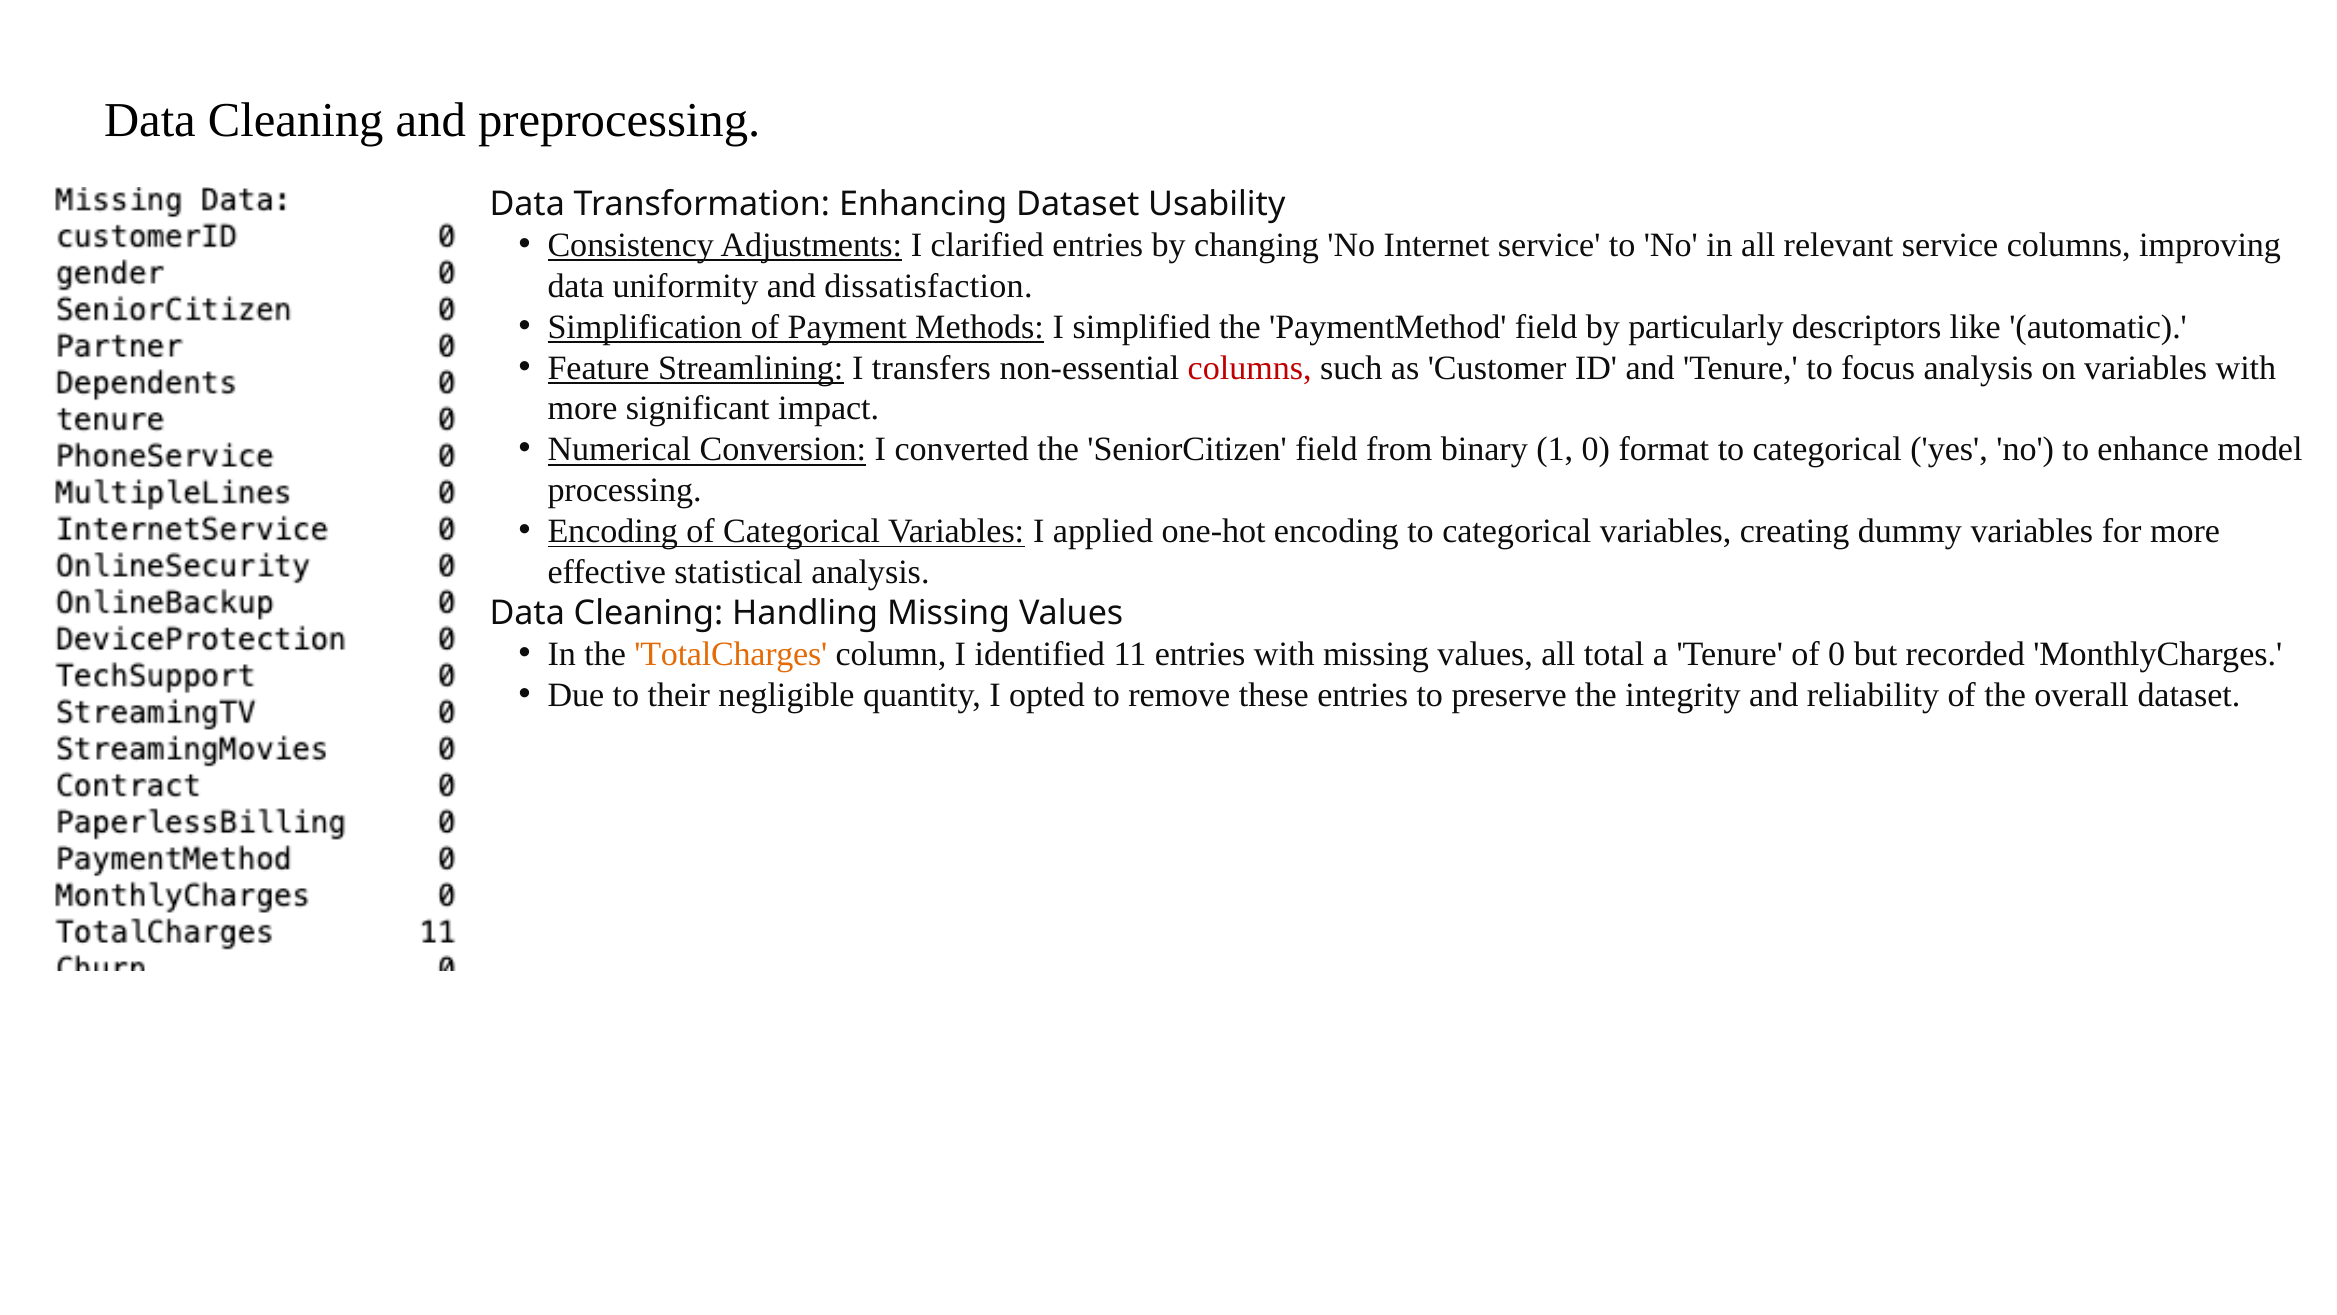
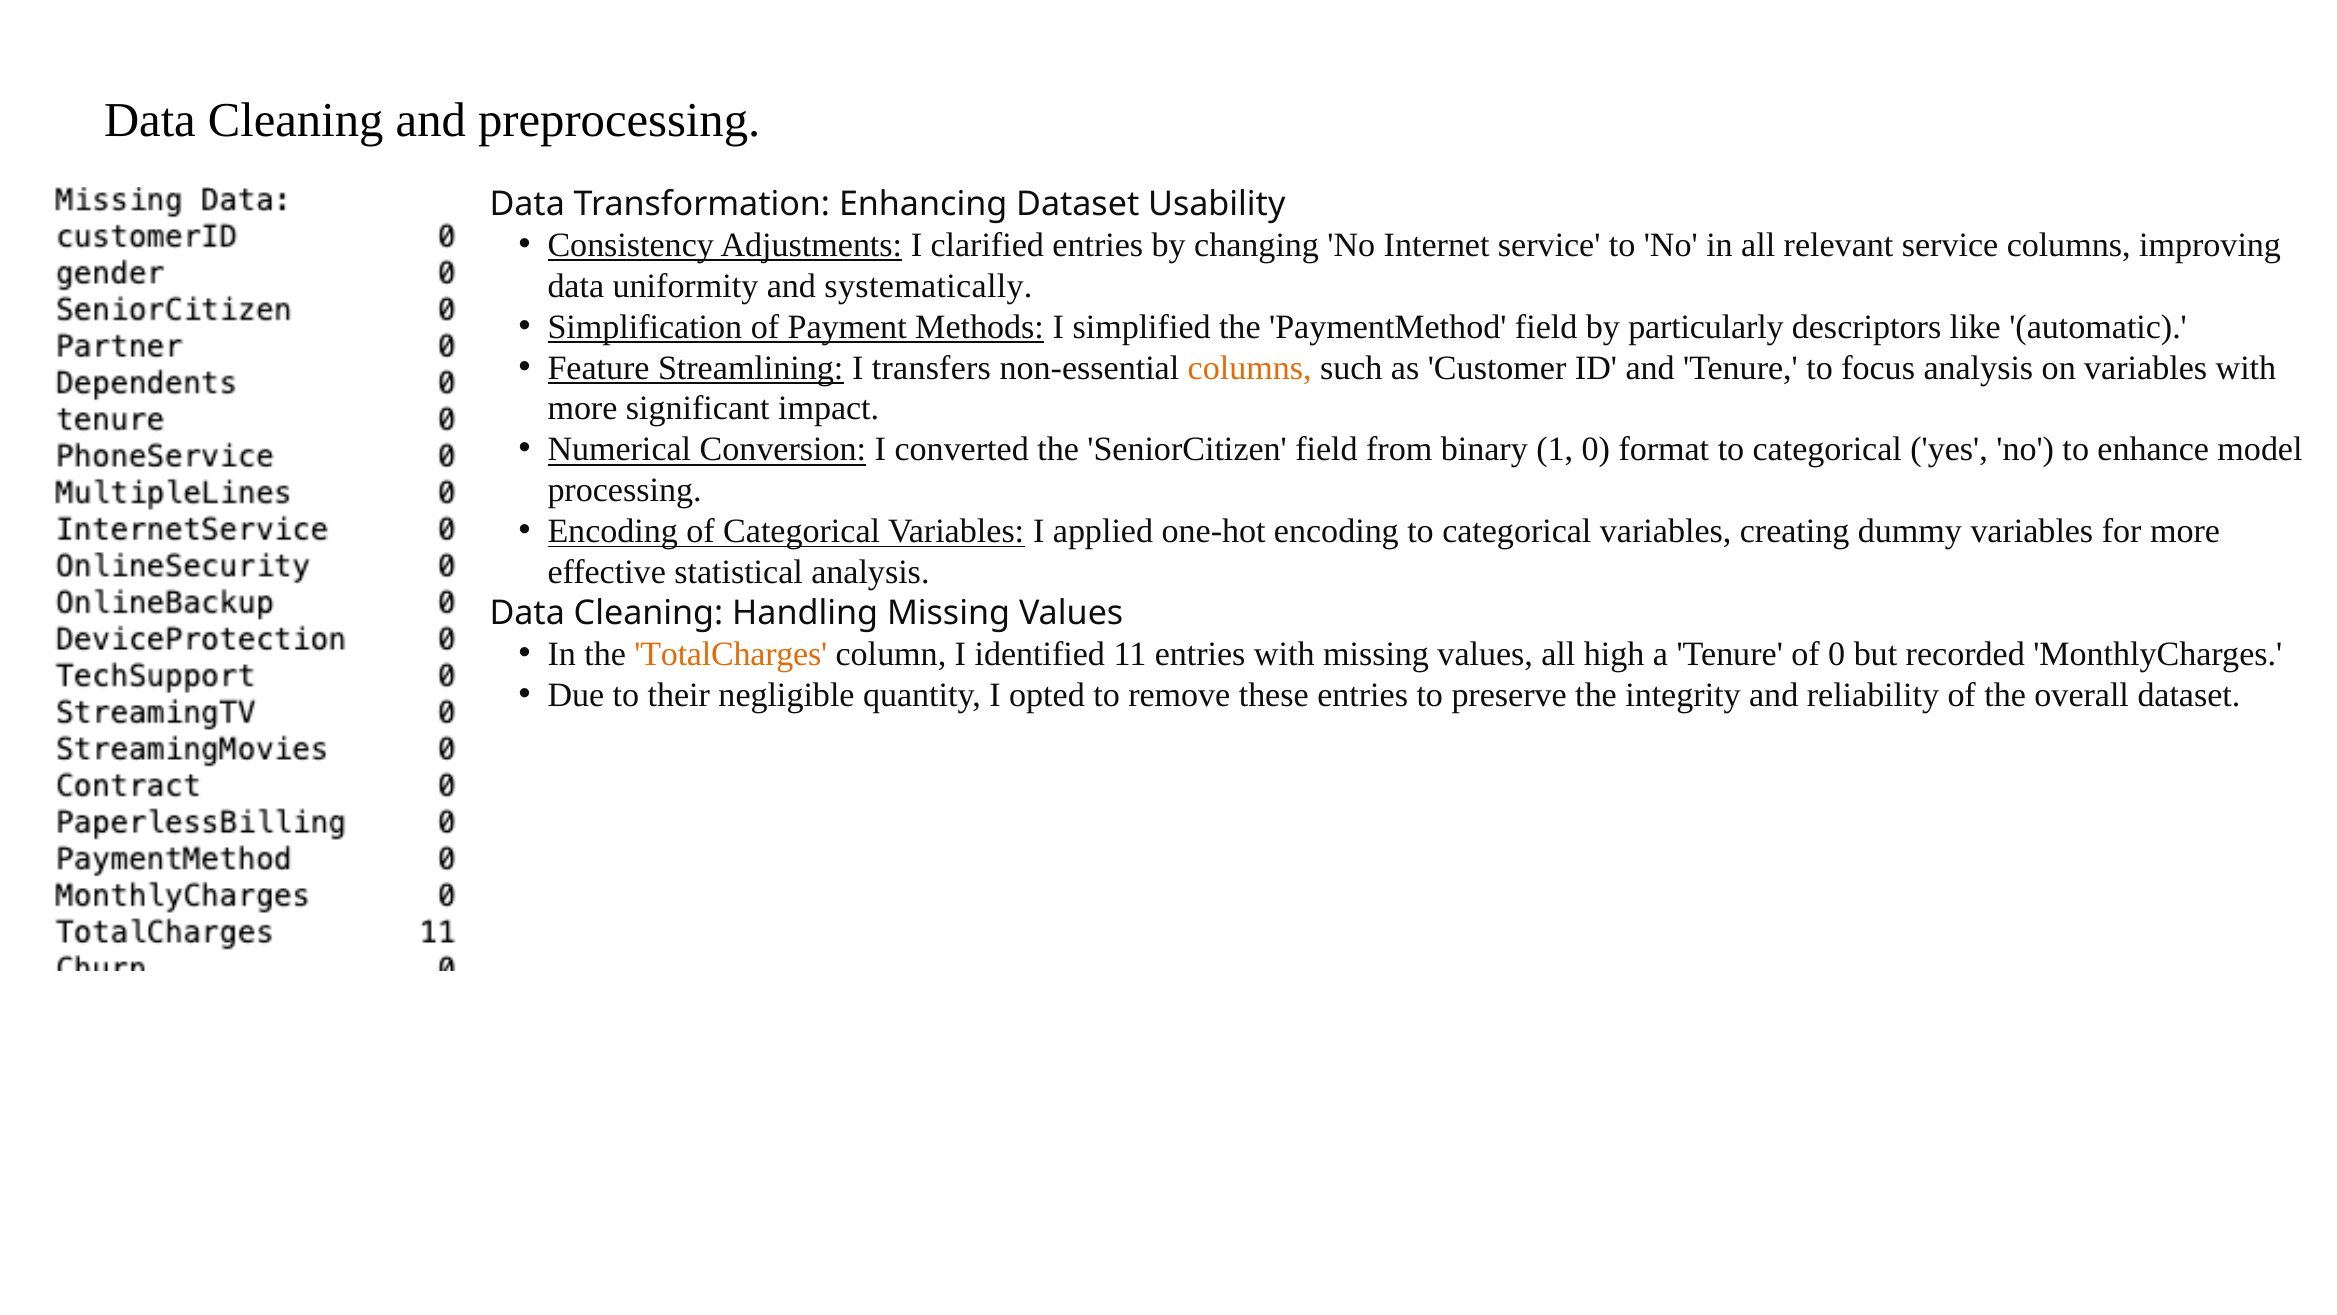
dissatisfaction: dissatisfaction -> systematically
columns at (1250, 368) colour: red -> orange
total: total -> high
